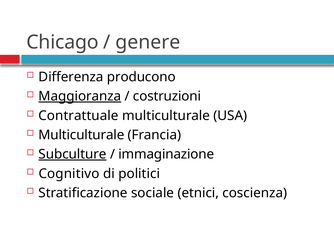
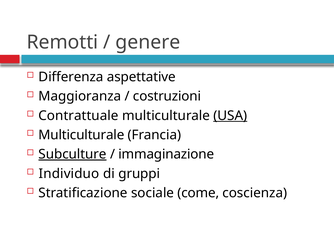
Chicago: Chicago -> Remotti
producono: producono -> aspettative
Maggioranza underline: present -> none
USA underline: none -> present
Cognitivo: Cognitivo -> Individuo
politici: politici -> gruppi
etnici: etnici -> come
